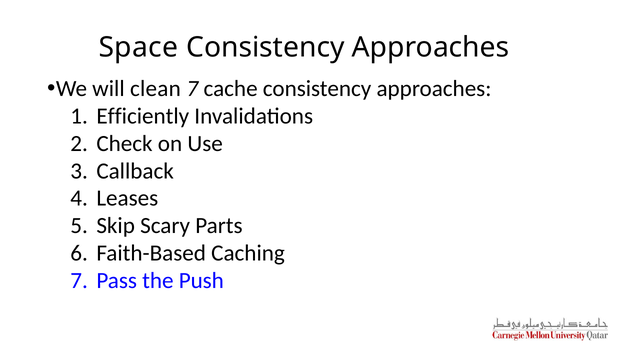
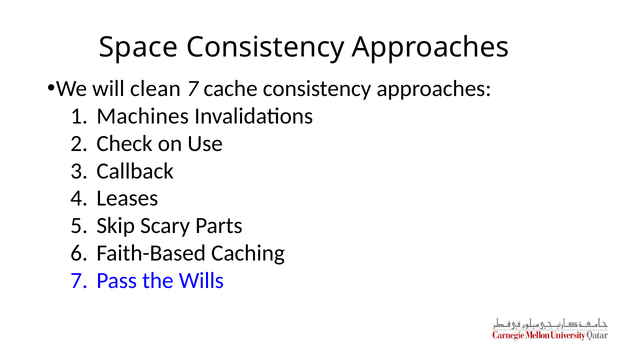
Efficiently: Efficiently -> Machines
Push: Push -> Wills
